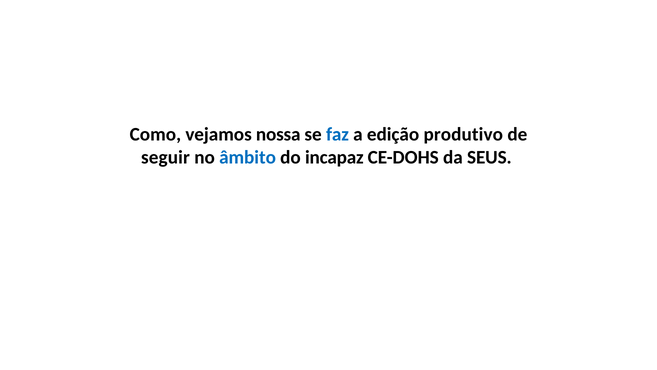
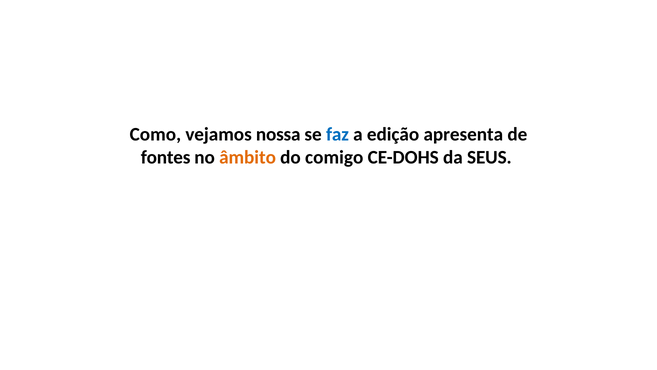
produtivo: produtivo -> apresenta
seguir: seguir -> fontes
âmbito colour: blue -> orange
incapaz: incapaz -> comigo
